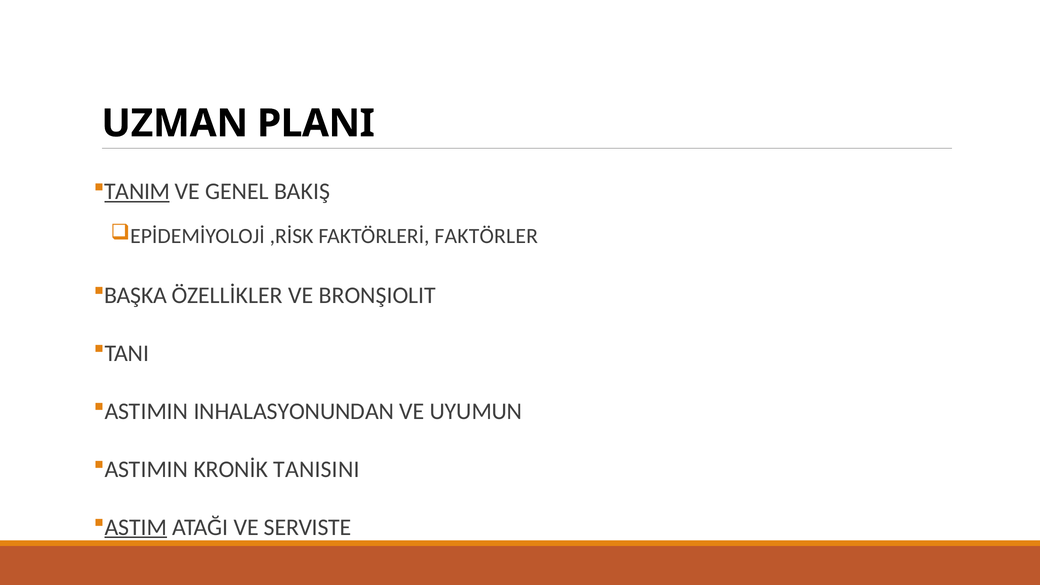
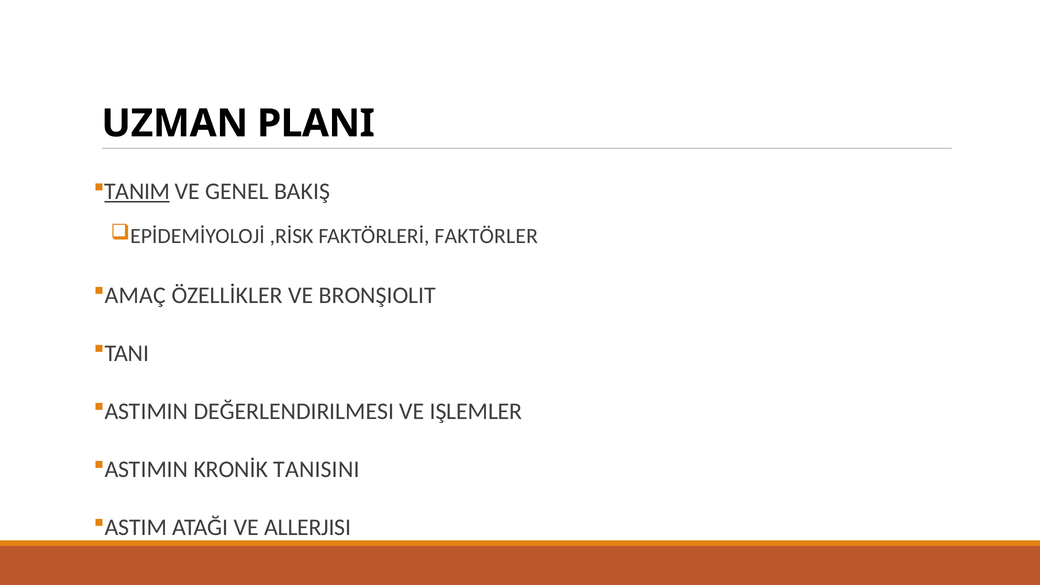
BAŞKA: BAŞKA -> AMAÇ
INHALASYONUNDAN: INHALASYONUNDAN -> DEĞERLENDIRILMESI
UYUMUN: UYUMUN -> IŞLEMLER
ASTIM underline: present -> none
SERVISTE: SERVISTE -> ALLERJISI
